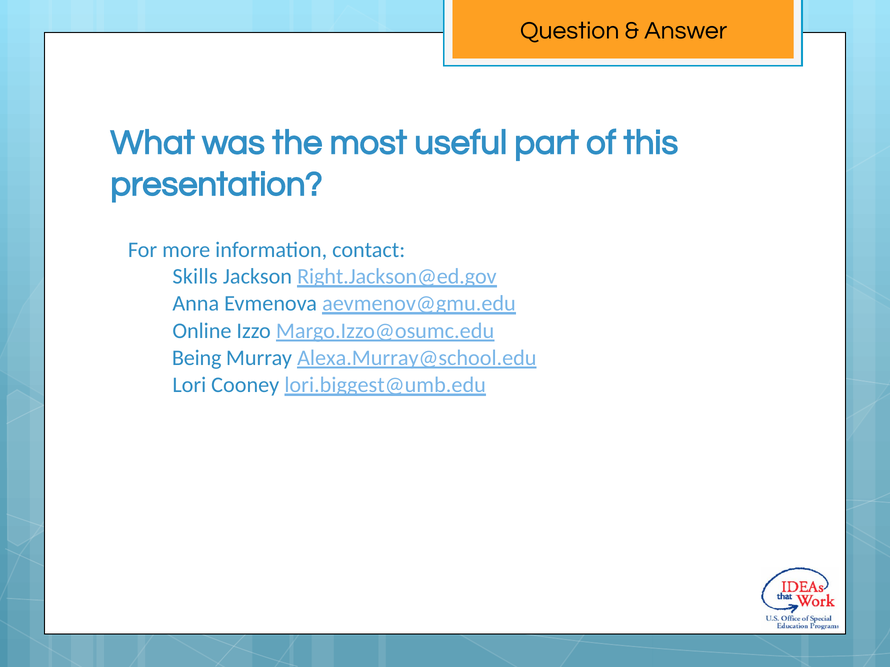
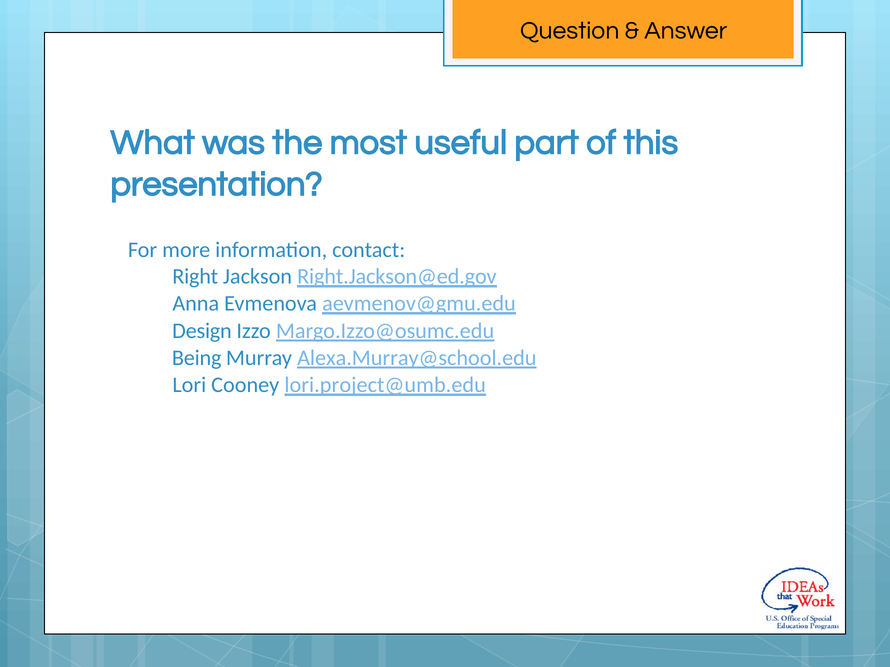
Skills: Skills -> Right
Online: Online -> Design
lori.biggest@umb.edu: lori.biggest@umb.edu -> lori.project@umb.edu
